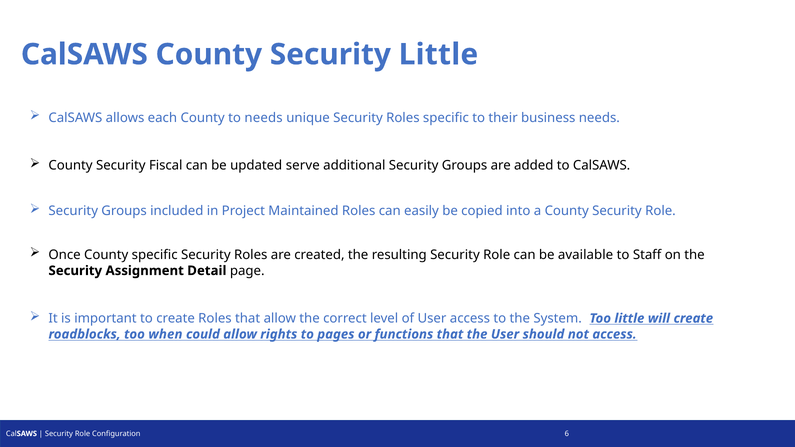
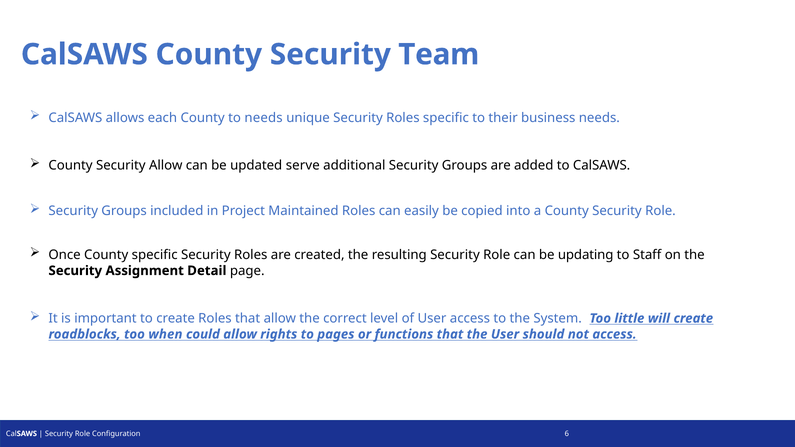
Security Little: Little -> Team
Security Fiscal: Fiscal -> Allow
available: available -> updating
